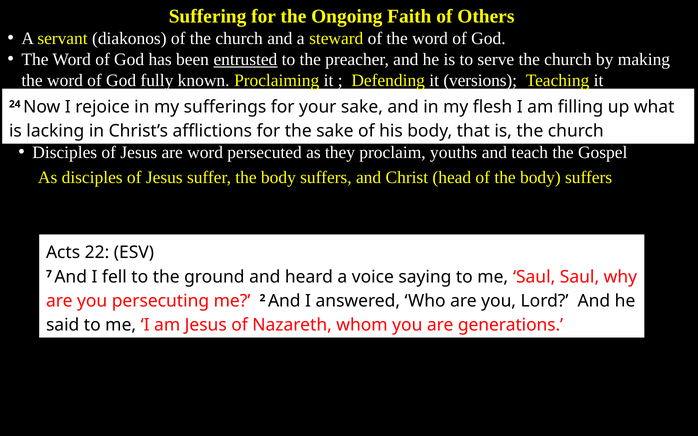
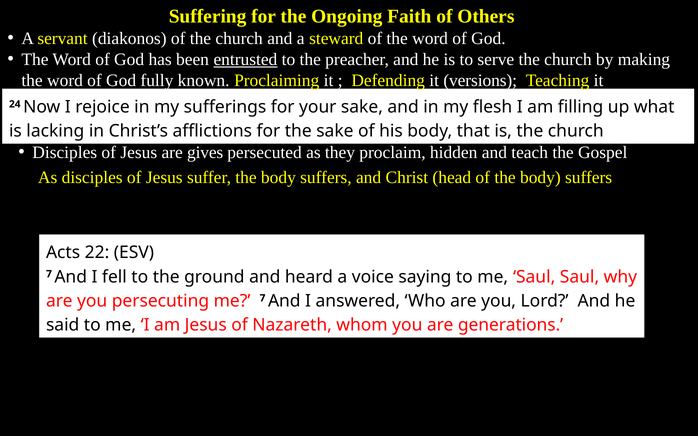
are word: word -> gives
youths: youths -> hidden
me 2: 2 -> 7
